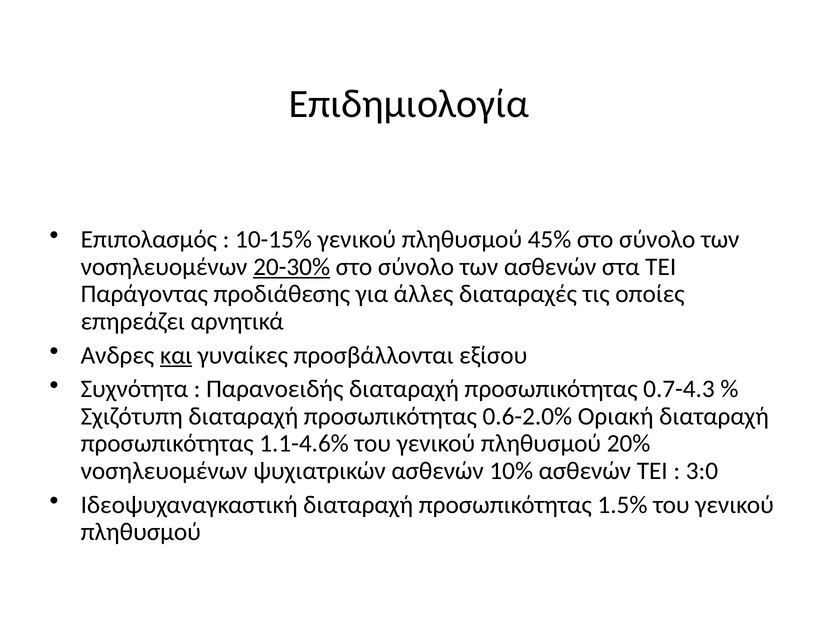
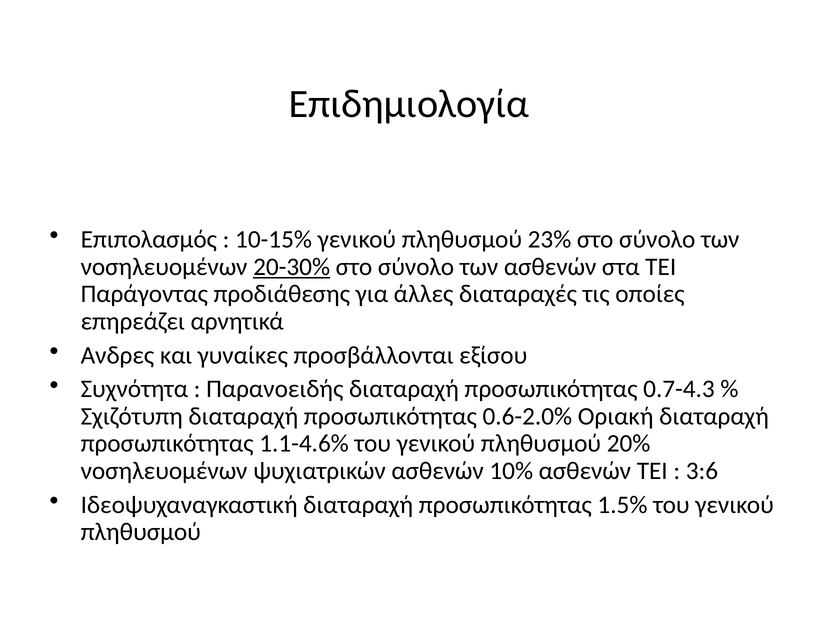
45%: 45% -> 23%
και underline: present -> none
3:0: 3:0 -> 3:6
